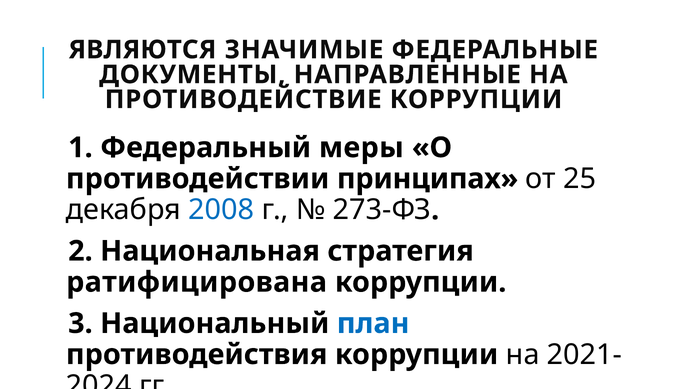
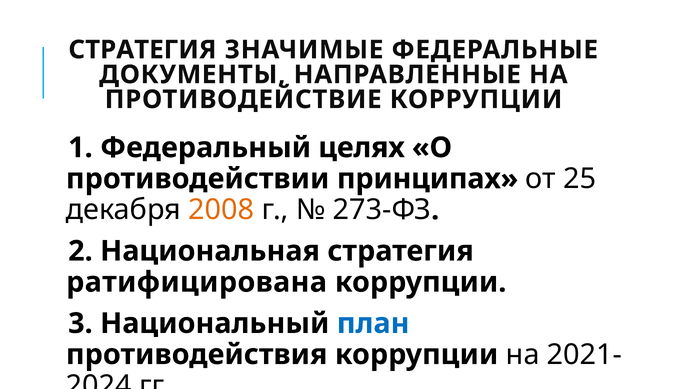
ЯВЛЯЮТСЯ at (142, 50): ЯВЛЯЮТСЯ -> СТРАТЕГИЯ
меры: меры -> целях
2008 colour: blue -> orange
